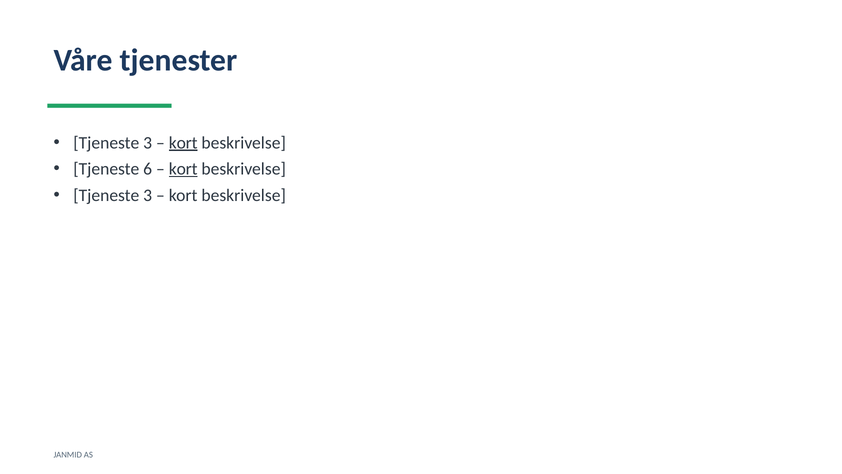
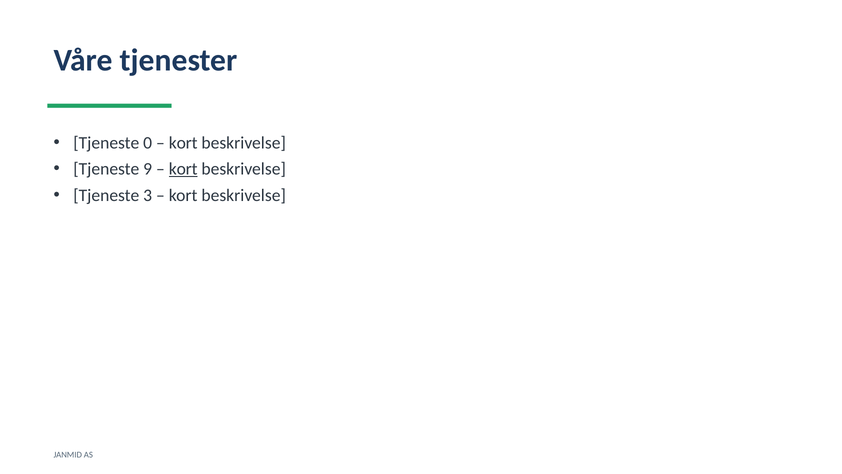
3 at (148, 143): 3 -> 0
kort at (183, 143) underline: present -> none
6: 6 -> 9
